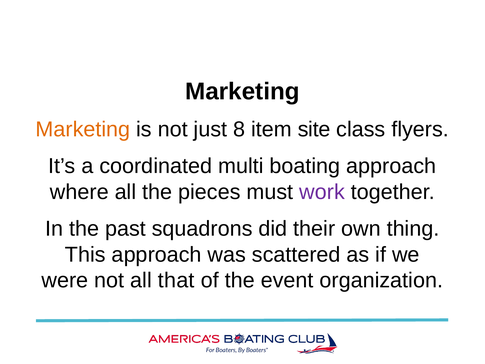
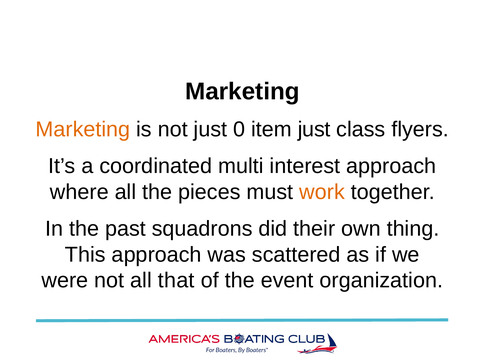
8: 8 -> 0
item site: site -> just
boating: boating -> interest
work colour: purple -> orange
